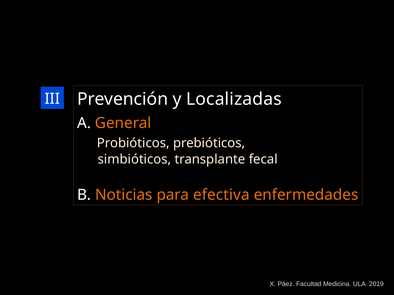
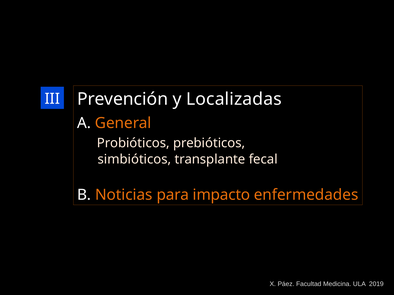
efectiva: efectiva -> impacto
